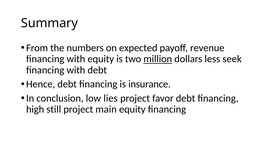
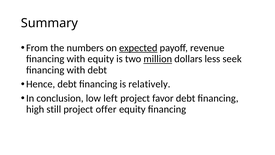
expected underline: none -> present
insurance: insurance -> relatively
lies: lies -> left
main: main -> offer
